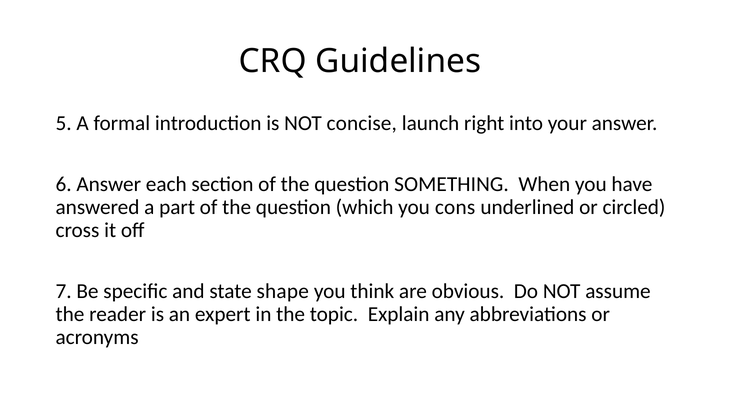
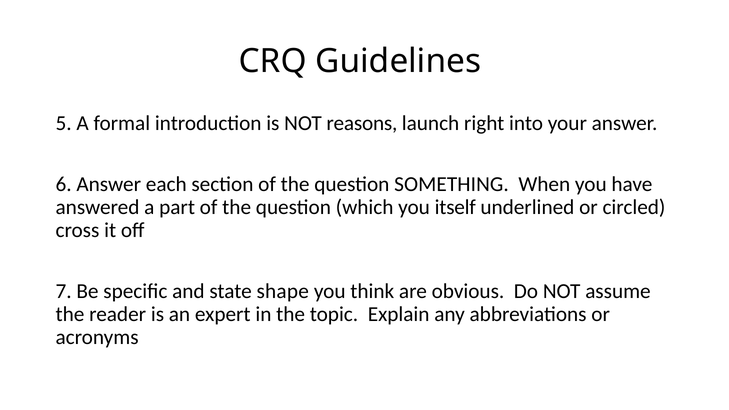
concise: concise -> reasons
cons: cons -> itself
